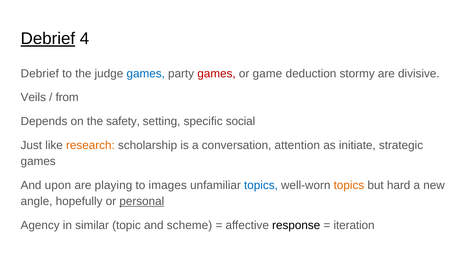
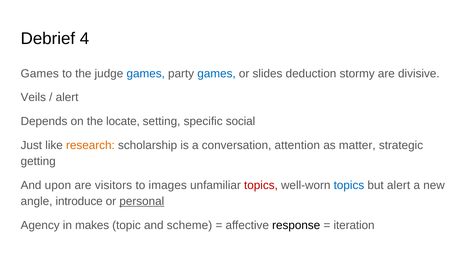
Debrief at (48, 39) underline: present -> none
Debrief at (40, 74): Debrief -> Games
games at (217, 74) colour: red -> blue
game: game -> slides
from at (67, 98): from -> alert
safety: safety -> locate
initiate: initiate -> matter
games at (38, 162): games -> getting
playing: playing -> visitors
topics at (261, 185) colour: blue -> red
topics at (349, 185) colour: orange -> blue
but hard: hard -> alert
hopefully: hopefully -> introduce
similar: similar -> makes
